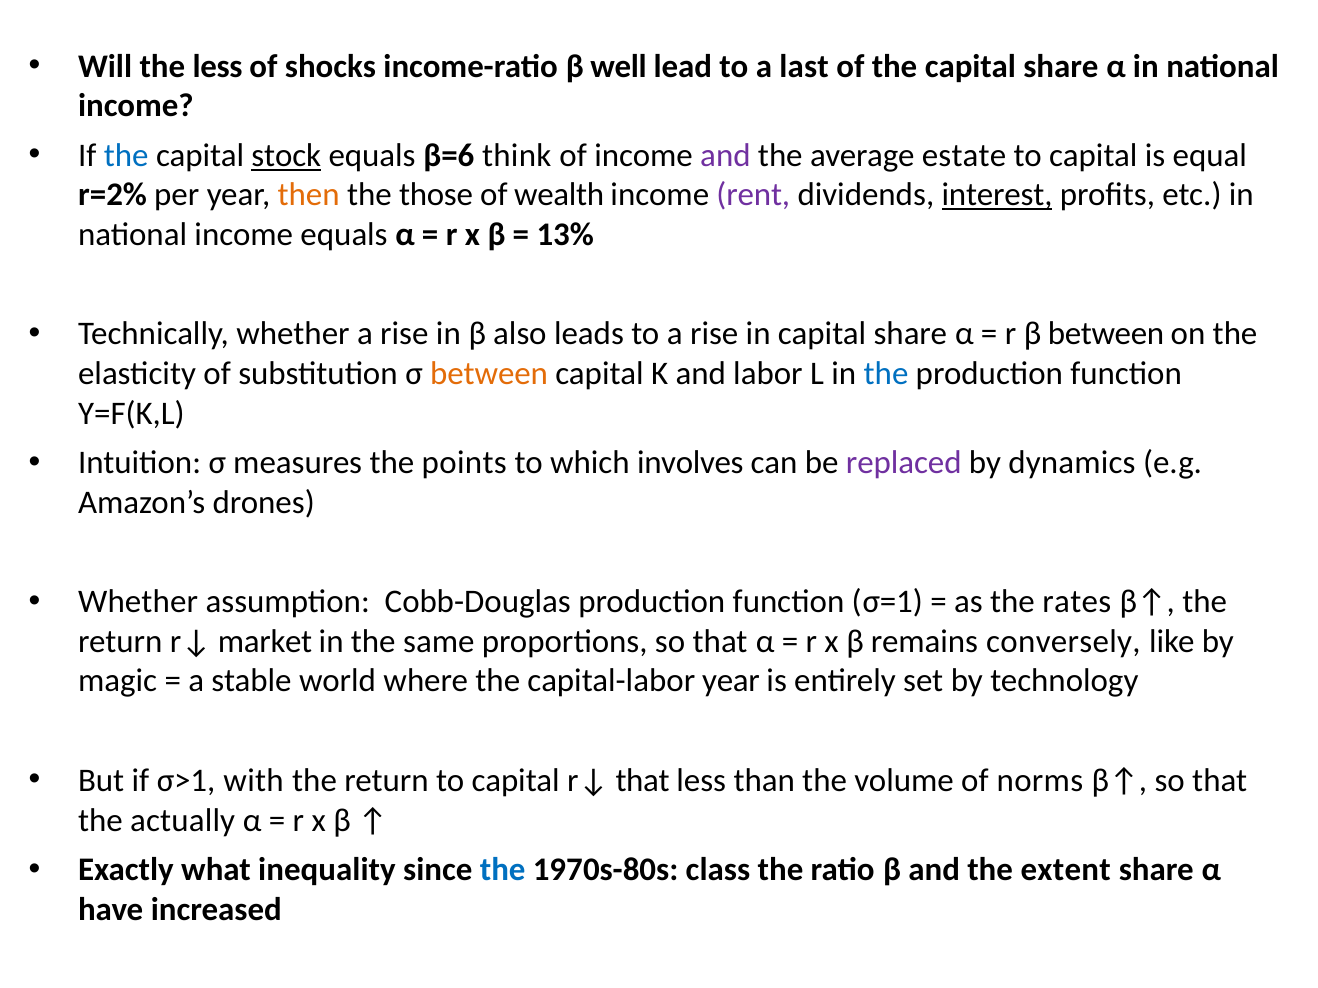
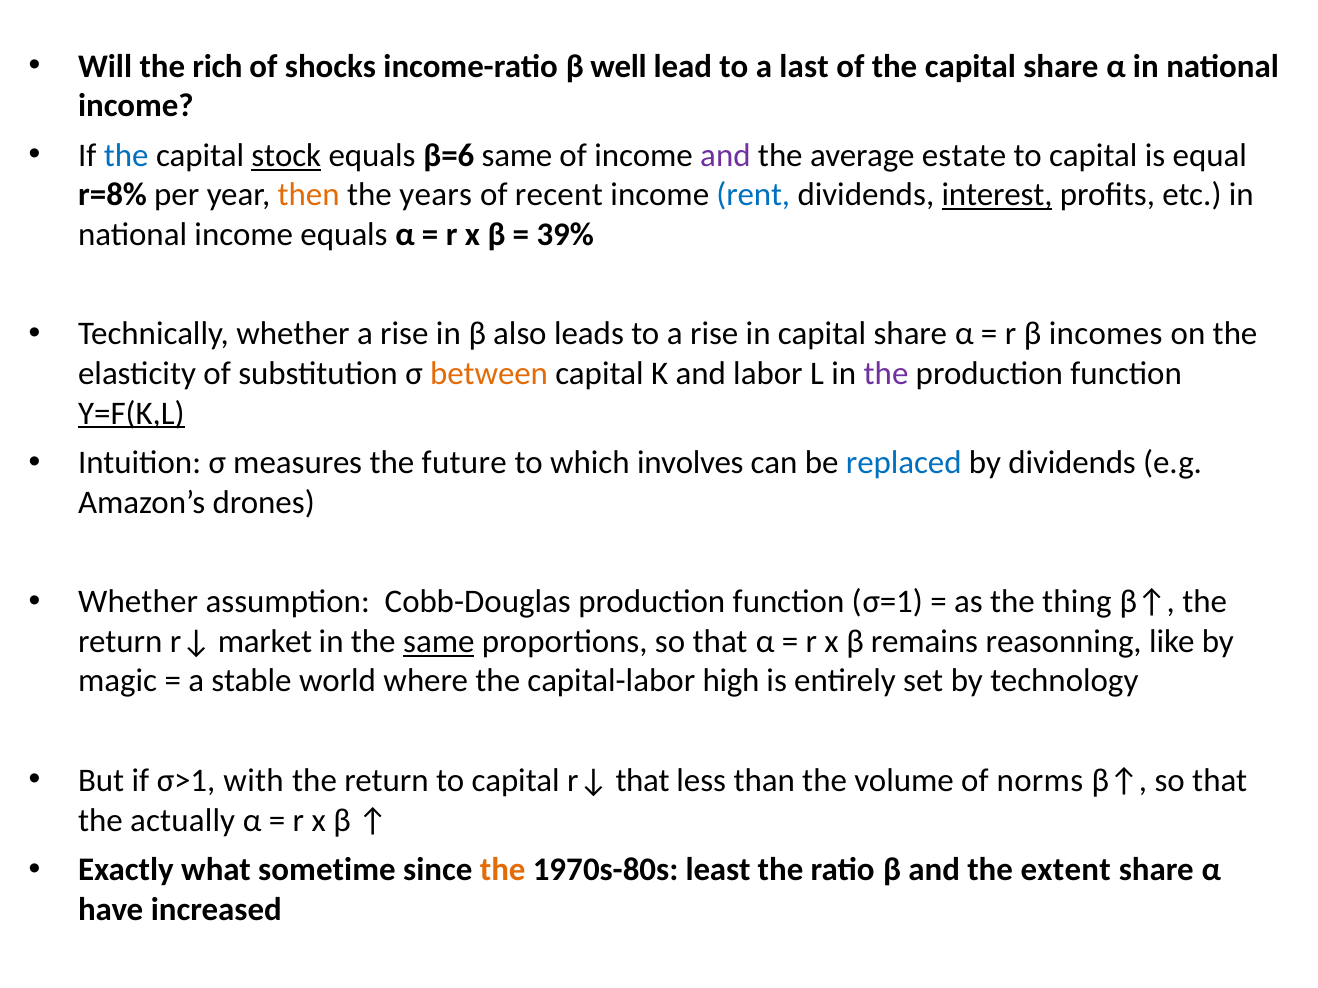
the less: less -> rich
β=6 think: think -> same
r=2%: r=2% -> r=8%
those: those -> years
wealth: wealth -> recent
rent colour: purple -> blue
13%: 13% -> 39%
β between: between -> incomes
the at (886, 374) colour: blue -> purple
Y=F(K,L underline: none -> present
points: points -> future
replaced colour: purple -> blue
by dynamics: dynamics -> dividends
rates: rates -> thing
same at (439, 642) underline: none -> present
conversely: conversely -> reasonning
capital-labor year: year -> high
inequality: inequality -> sometime
the at (503, 870) colour: blue -> orange
class: class -> least
